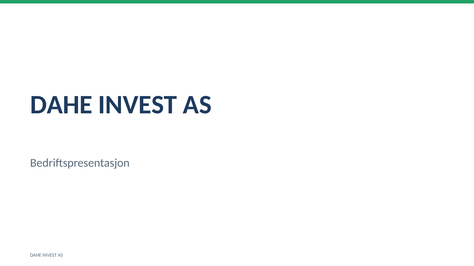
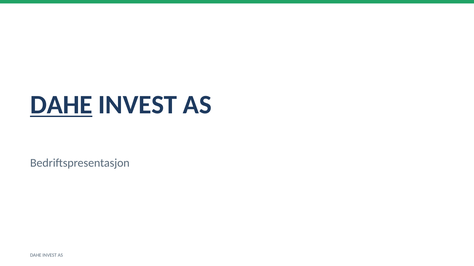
DAHE at (61, 105) underline: none -> present
